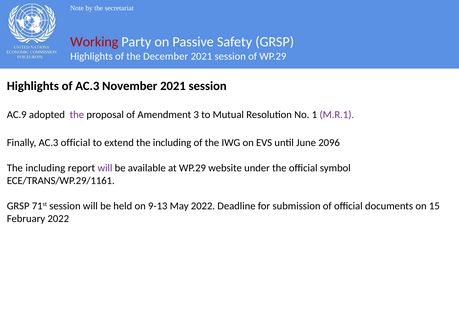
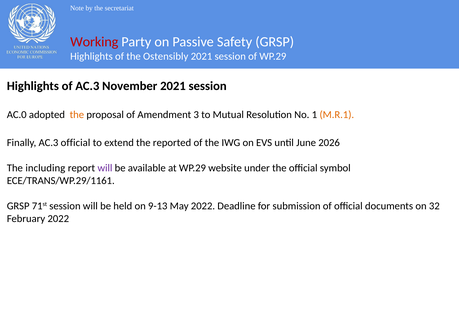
December: December -> Ostensibly
AC.9: AC.9 -> AC.0
the at (77, 115) colour: purple -> orange
M.R.1 colour: purple -> orange
extend the including: including -> reported
2096: 2096 -> 2026
15: 15 -> 32
